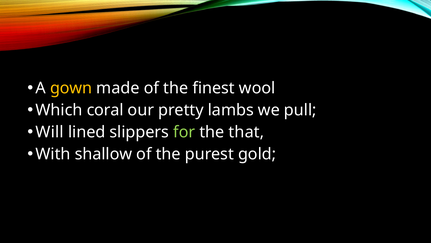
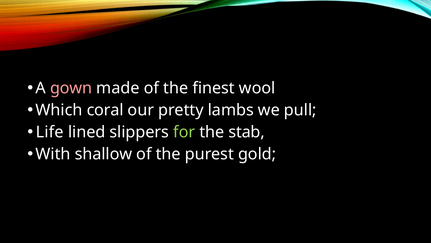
gown colour: yellow -> pink
Will: Will -> Life
that: that -> stab
